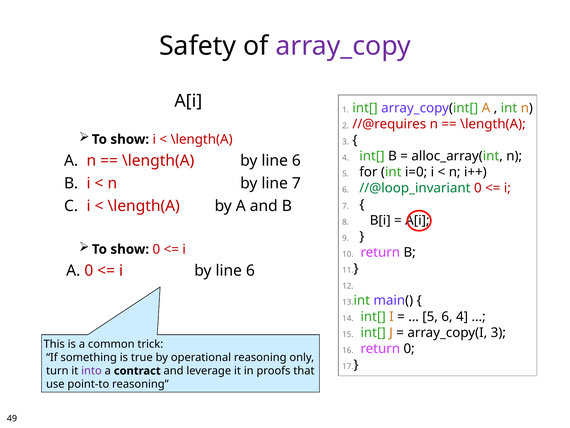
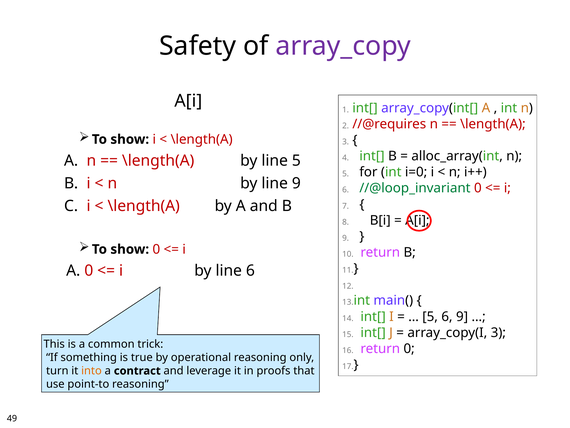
\length(A by line 6: 6 -> 5
line 7: 7 -> 9
6 4: 4 -> 9
into colour: purple -> orange
